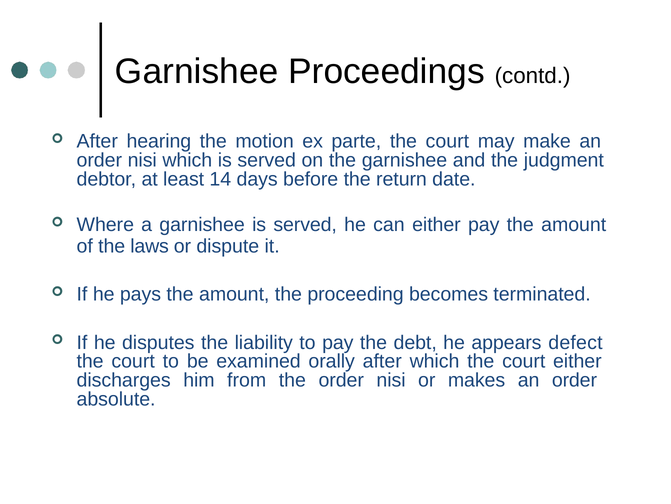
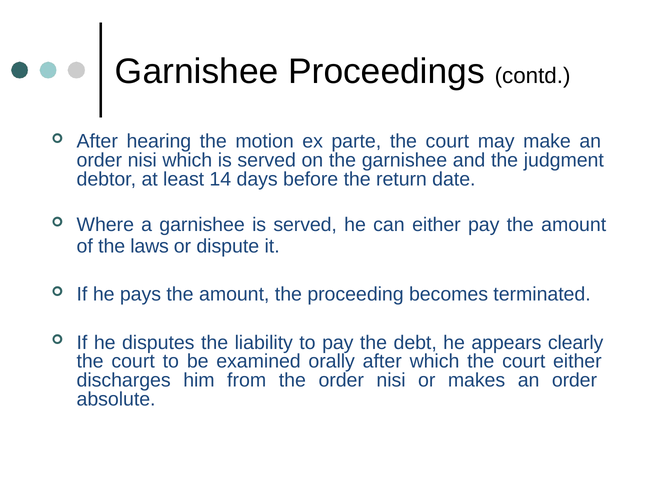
defect: defect -> clearly
